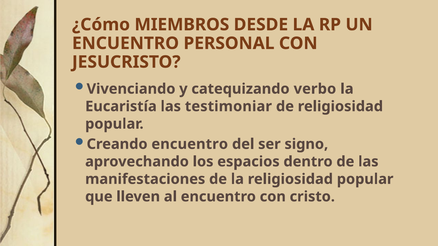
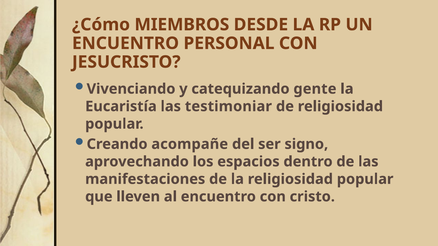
verbo: verbo -> gente
Creando encuentro: encuentro -> acompañe
